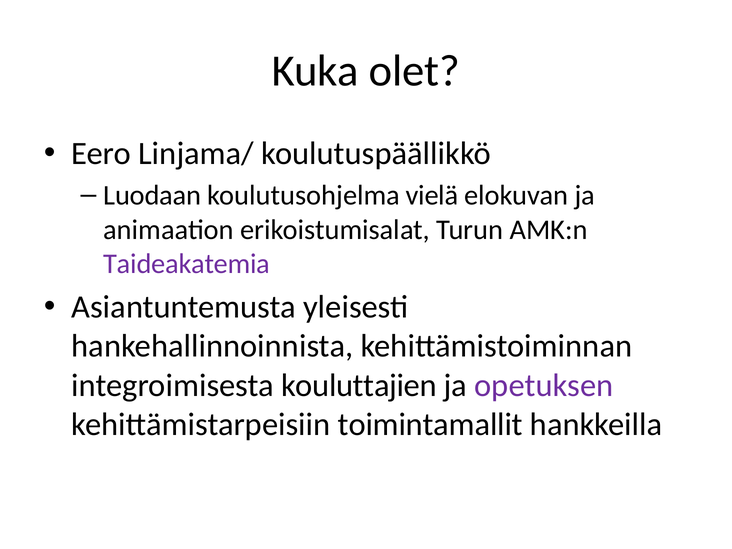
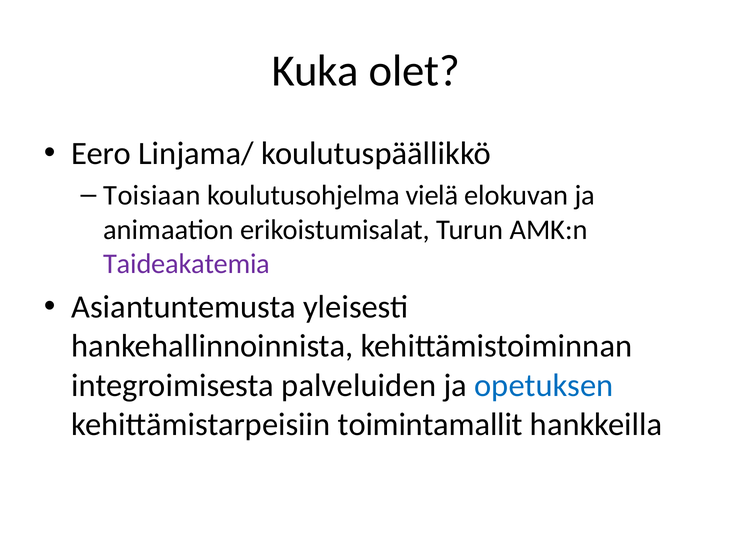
Luodaan: Luodaan -> Toisiaan
kouluttajien: kouluttajien -> palveluiden
opetuksen colour: purple -> blue
